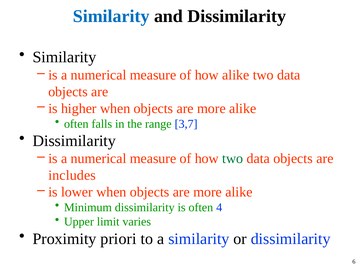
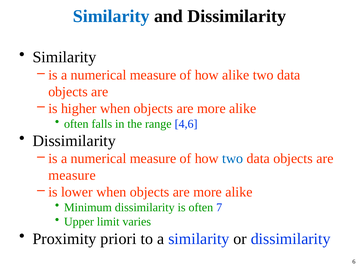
3,7: 3,7 -> 4,6
two at (233, 159) colour: green -> blue
includes at (72, 175): includes -> measure
4: 4 -> 7
